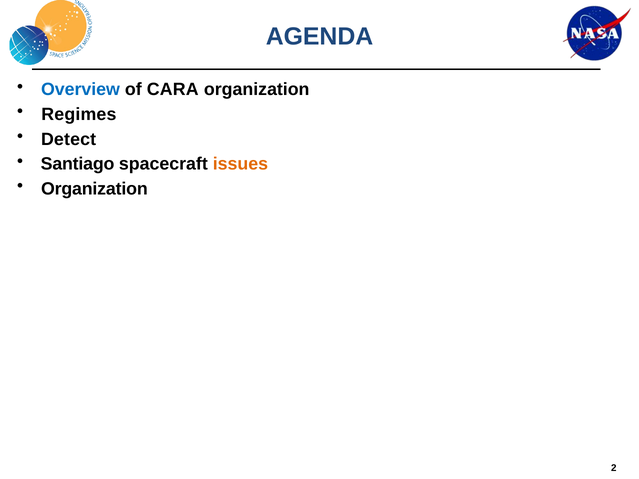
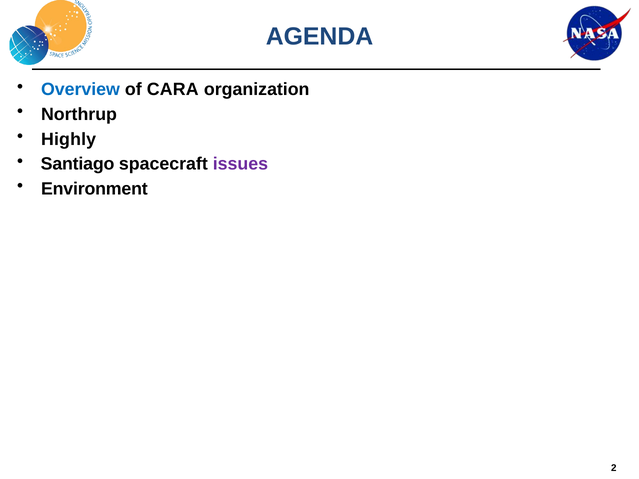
Regimes: Regimes -> Northrup
Detect: Detect -> Highly
issues colour: orange -> purple
Organization at (94, 189): Organization -> Environment
